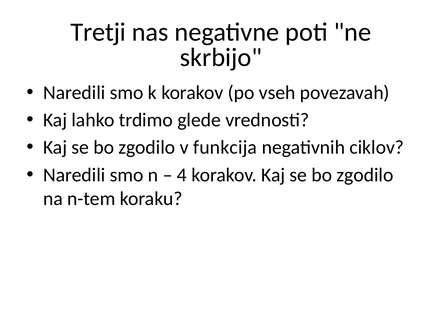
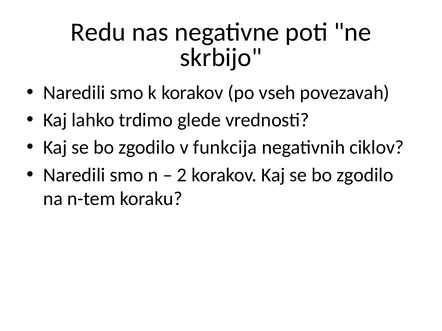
Tretji: Tretji -> Redu
4: 4 -> 2
